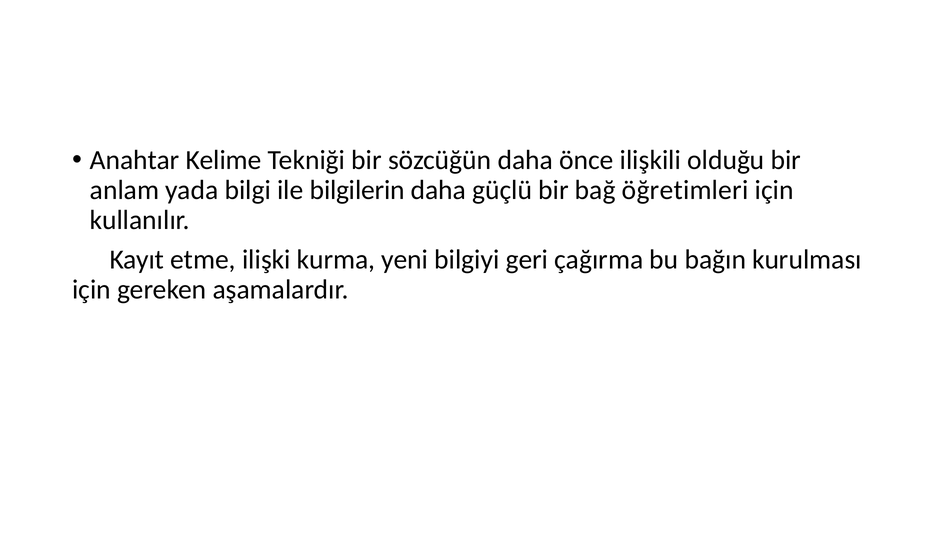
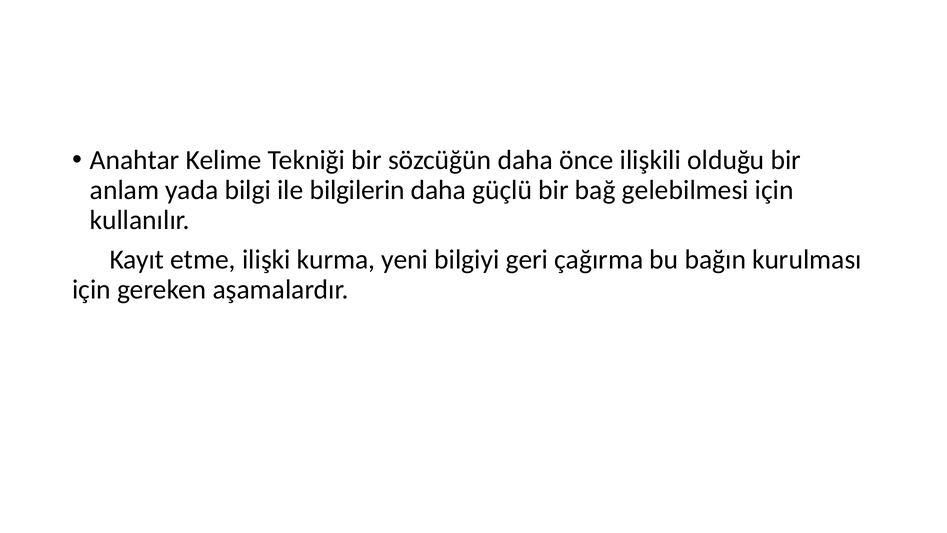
öğretimleri: öğretimleri -> gelebilmesi
